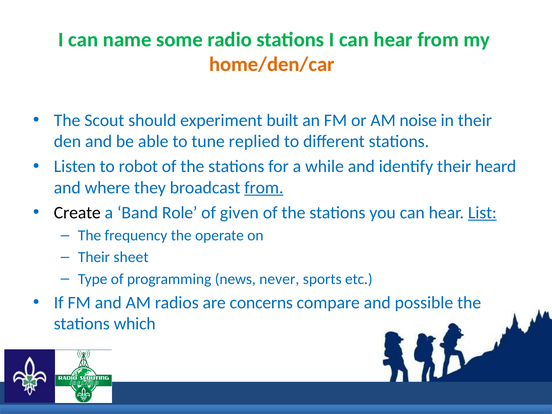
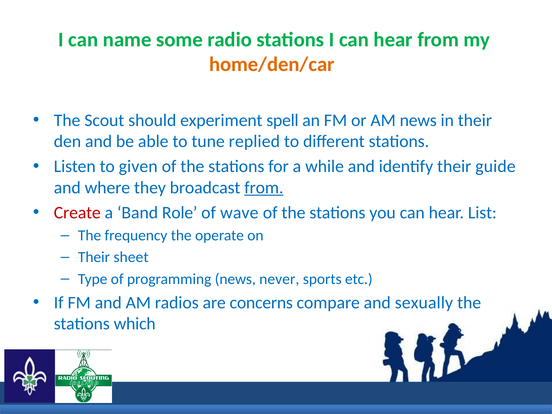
built: built -> spell
AM noise: noise -> news
robot: robot -> given
heard: heard -> guide
Create colour: black -> red
given: given -> wave
List underline: present -> none
possible: possible -> sexually
